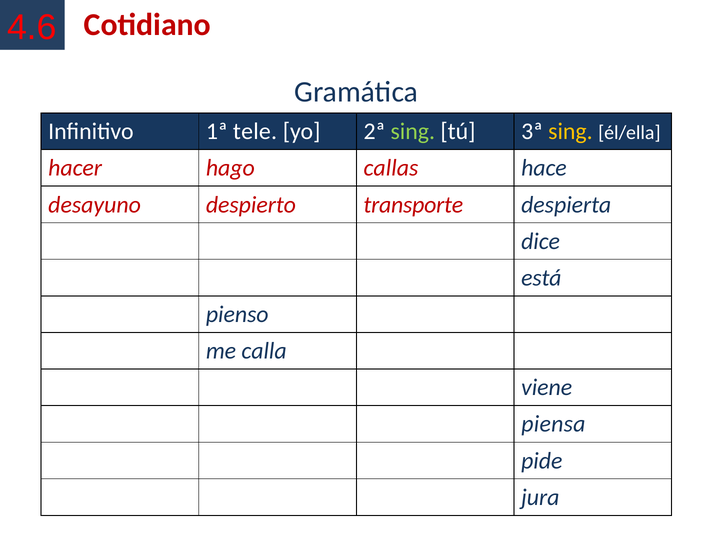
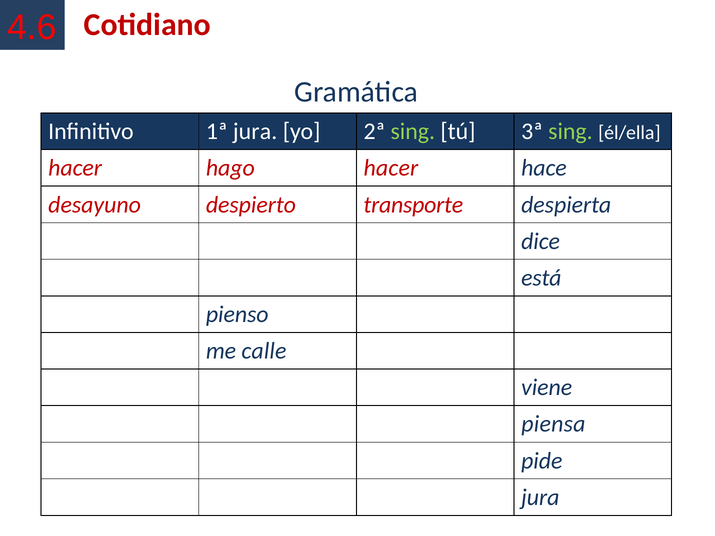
1ª tele: tele -> jura
sing at (570, 131) colour: yellow -> light green
hago callas: callas -> hacer
calla: calla -> calle
